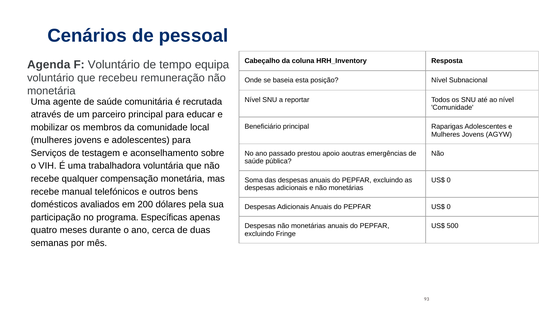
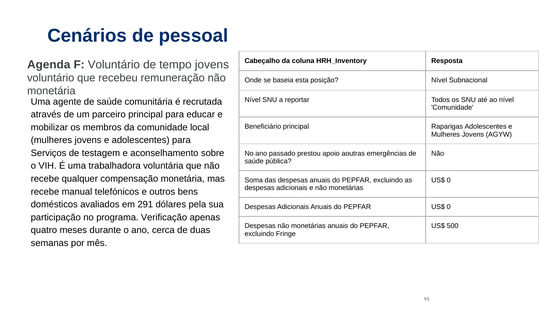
tempo equipa: equipa -> jovens
200: 200 -> 291
Específicas: Específicas -> Verificação
